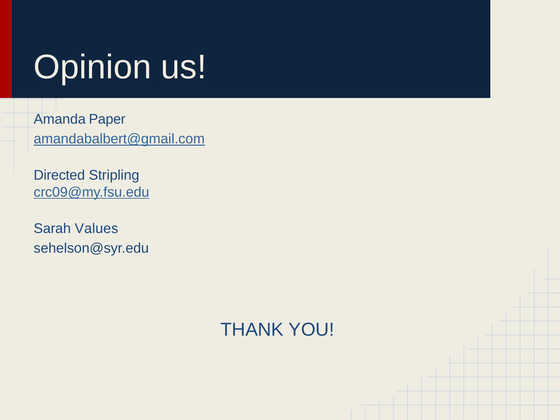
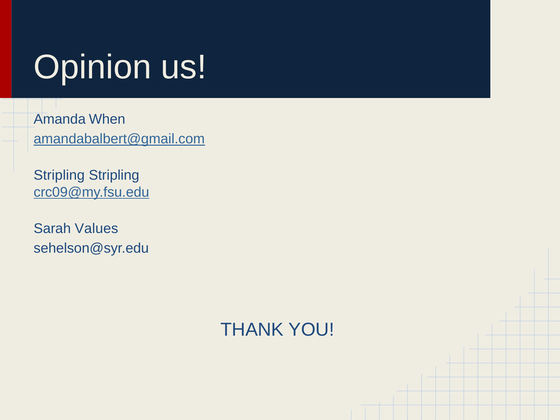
Paper: Paper -> When
Directed at (59, 175): Directed -> Stripling
